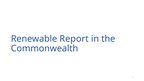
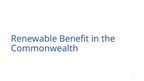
Report: Report -> Benefit
